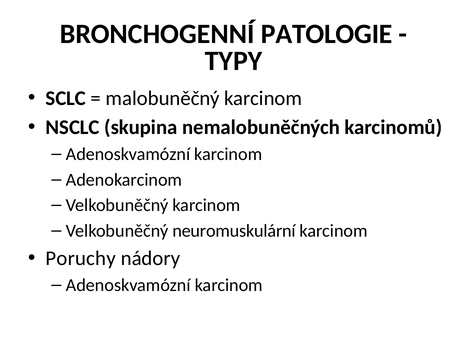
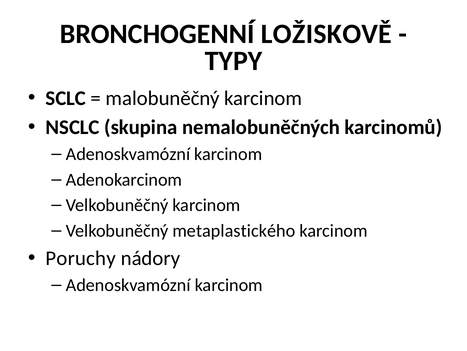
PATOLOGIE: PATOLOGIE -> LOŽISKOVĚ
neuromuskulární: neuromuskulární -> metaplastického
